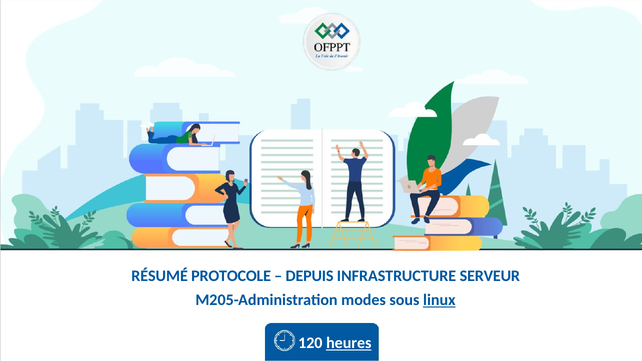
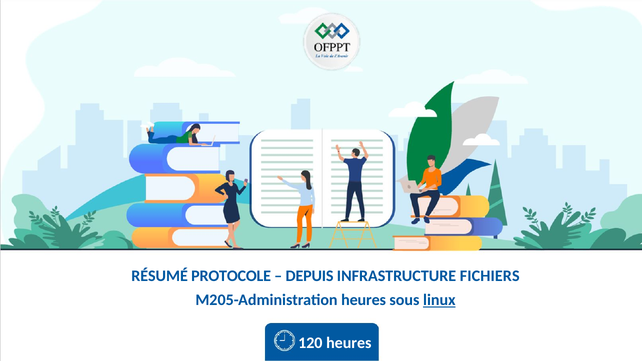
SERVEUR: SERVEUR -> FICHIERS
M205-Administration modes: modes -> heures
heures at (349, 343) underline: present -> none
